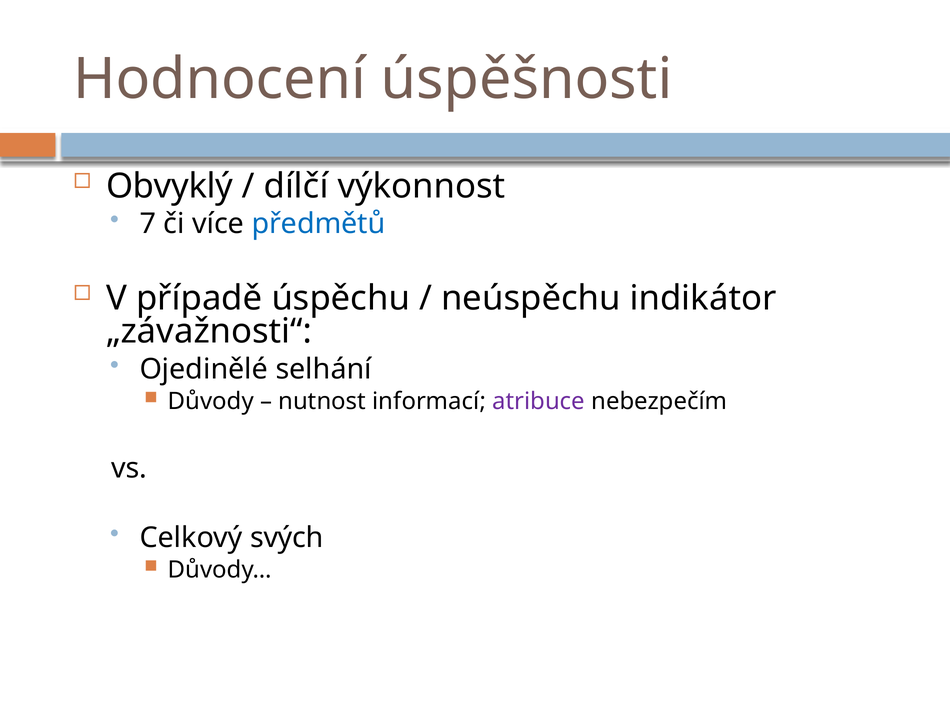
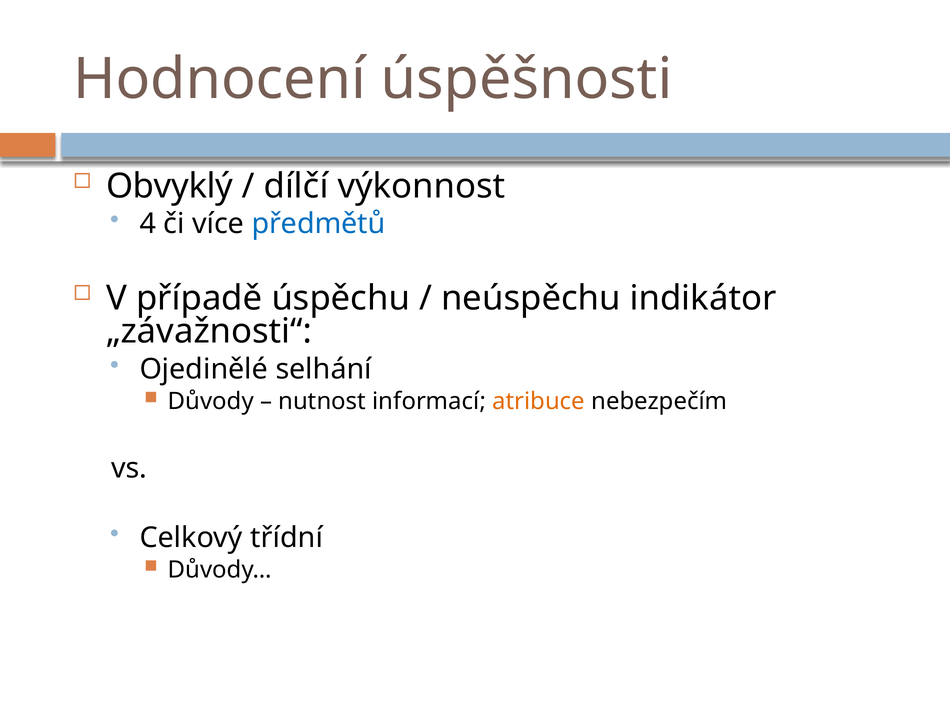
7: 7 -> 4
atribuce colour: purple -> orange
svých: svých -> třídní
